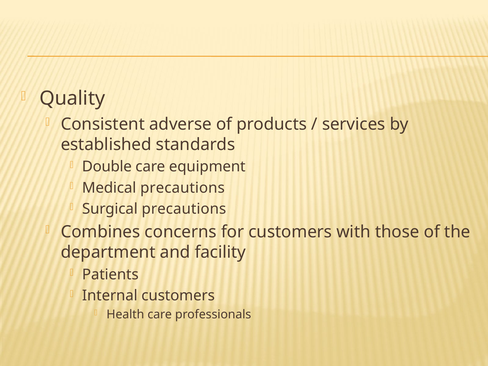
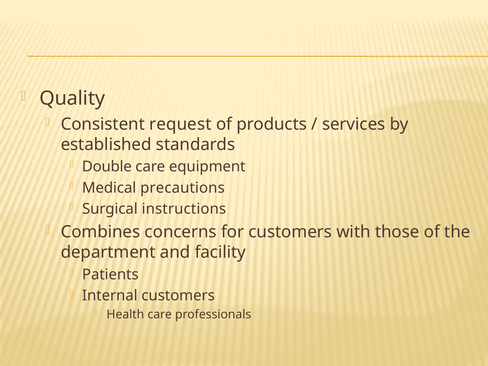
adverse: adverse -> request
Surgical precautions: precautions -> instructions
